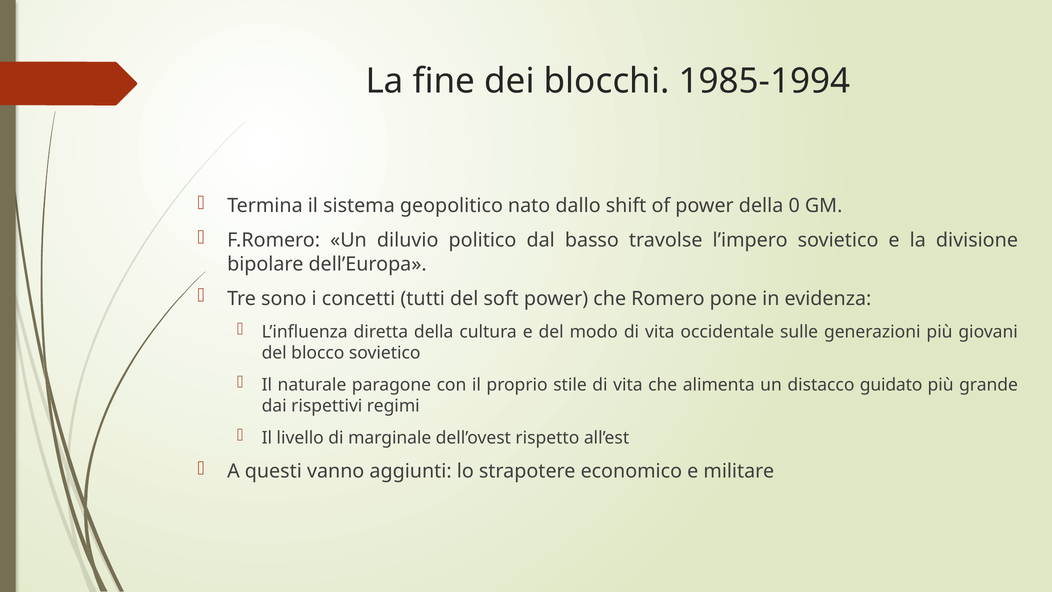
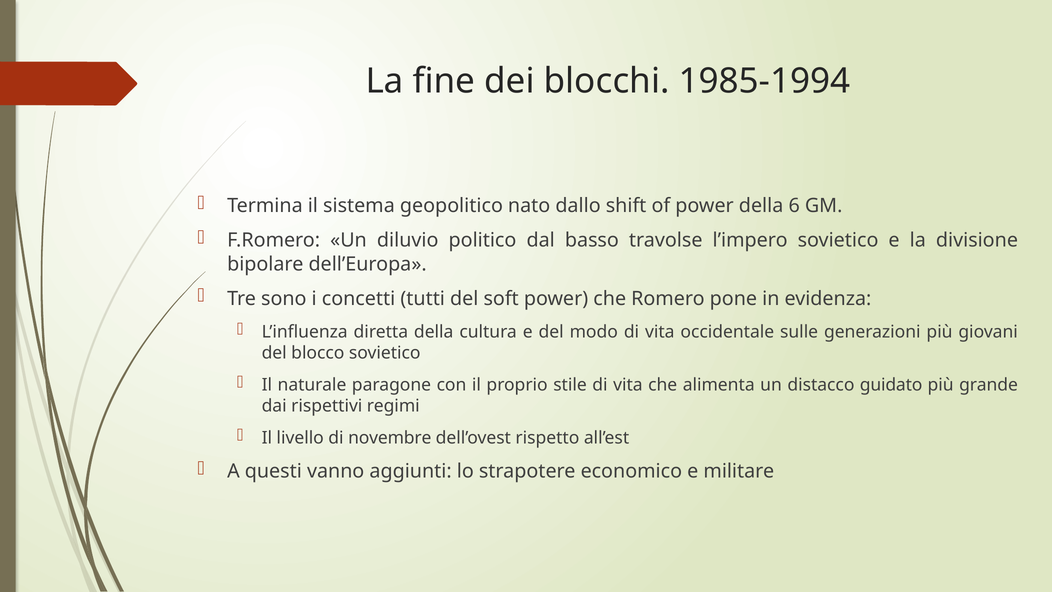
0: 0 -> 6
marginale: marginale -> novembre
